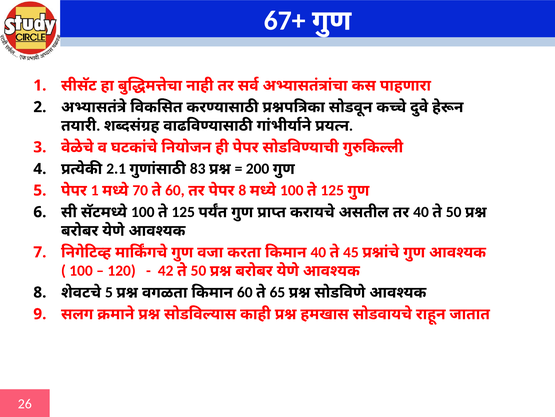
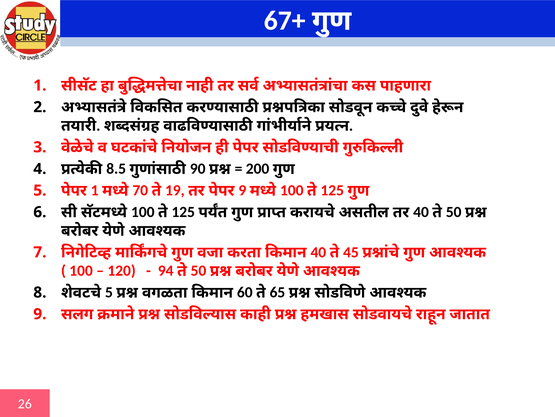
2.1: 2.1 -> 8.5
83: 83 -> 90
60 at (175, 190): 60 -> 19
8 at (242, 190): 8 -> 9
42: 42 -> 94
